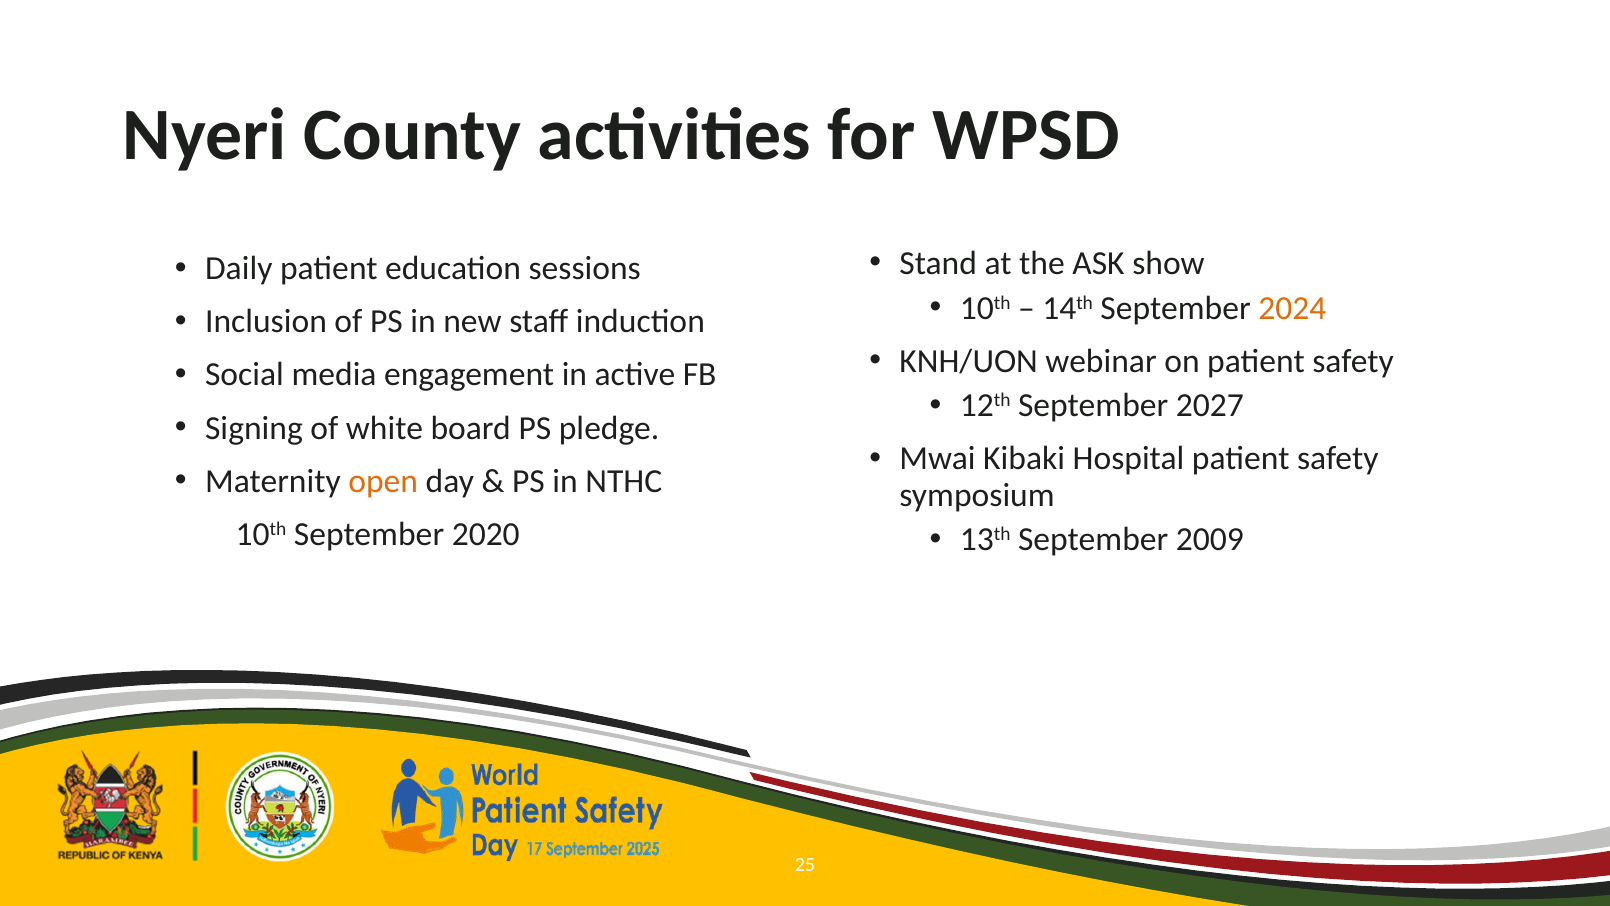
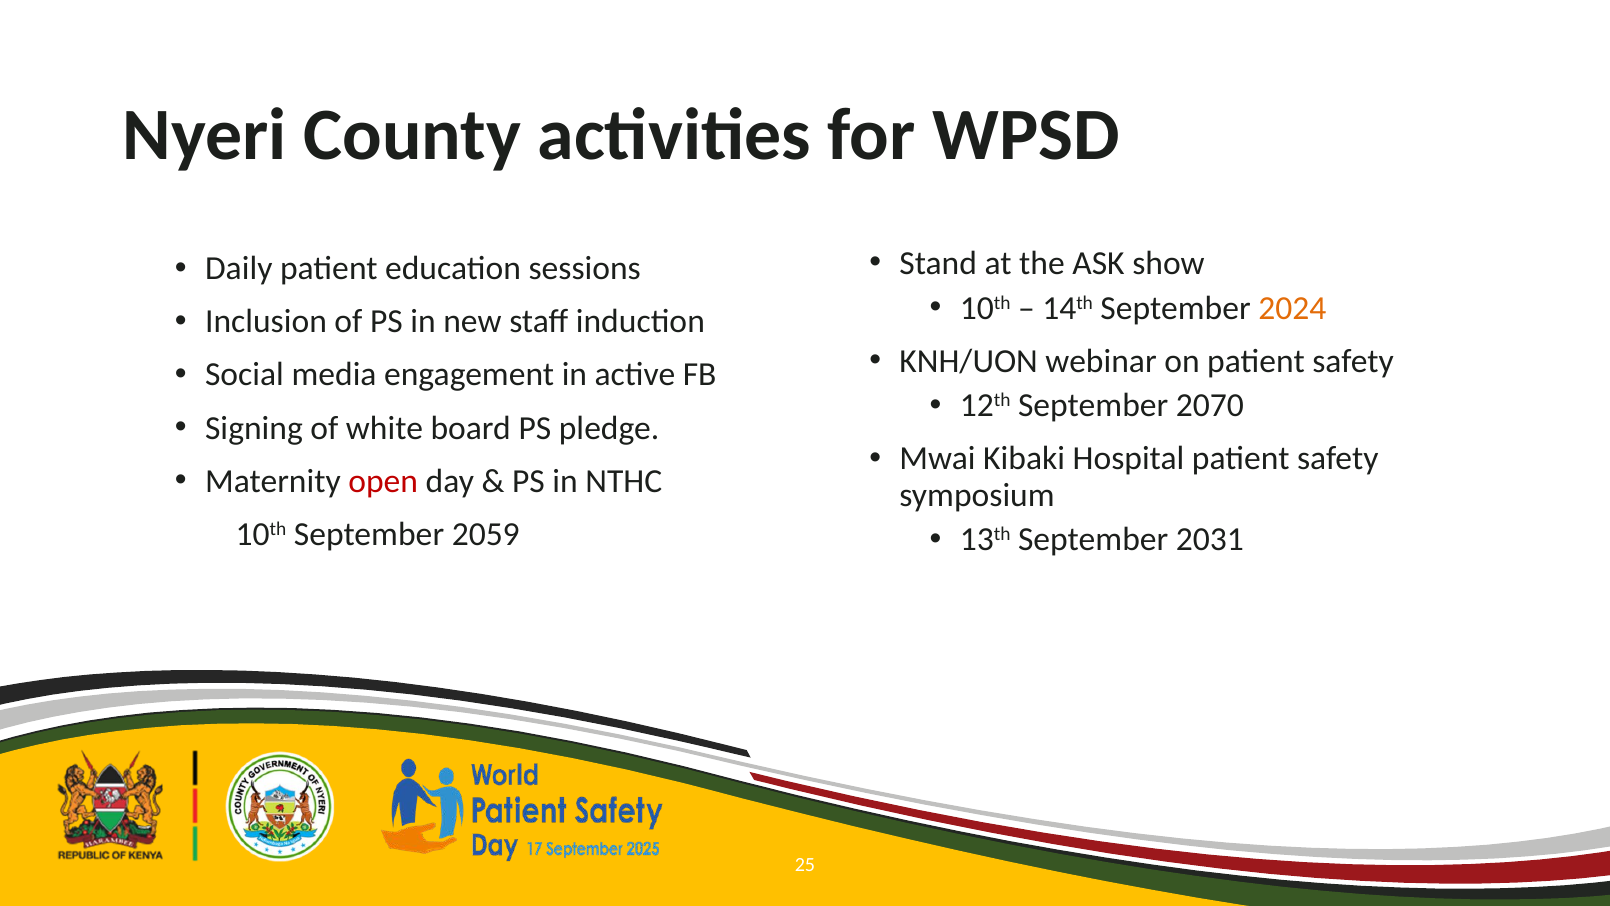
2027: 2027 -> 2070
open colour: orange -> red
2020: 2020 -> 2059
2009: 2009 -> 2031
